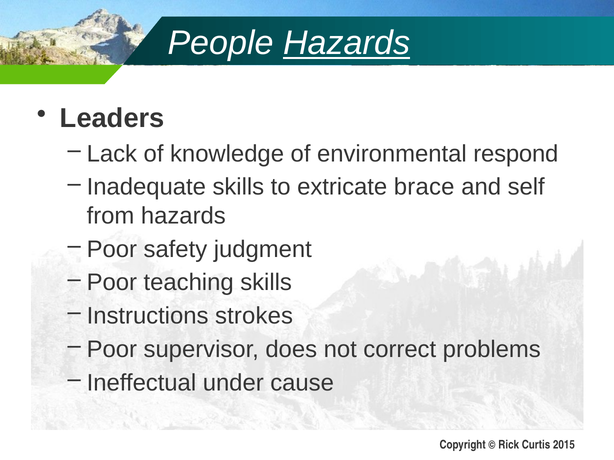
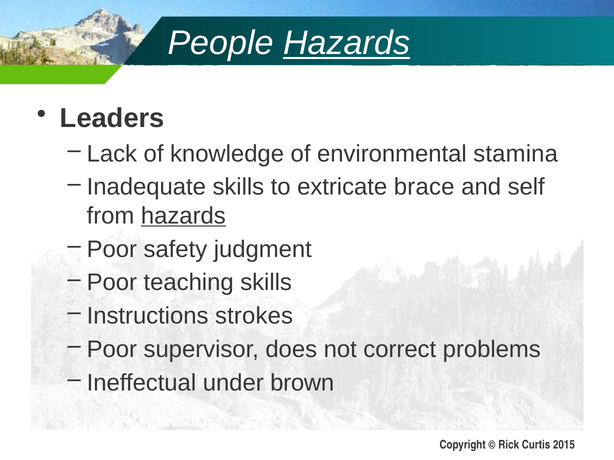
respond: respond -> stamina
hazards at (183, 216) underline: none -> present
cause: cause -> brown
